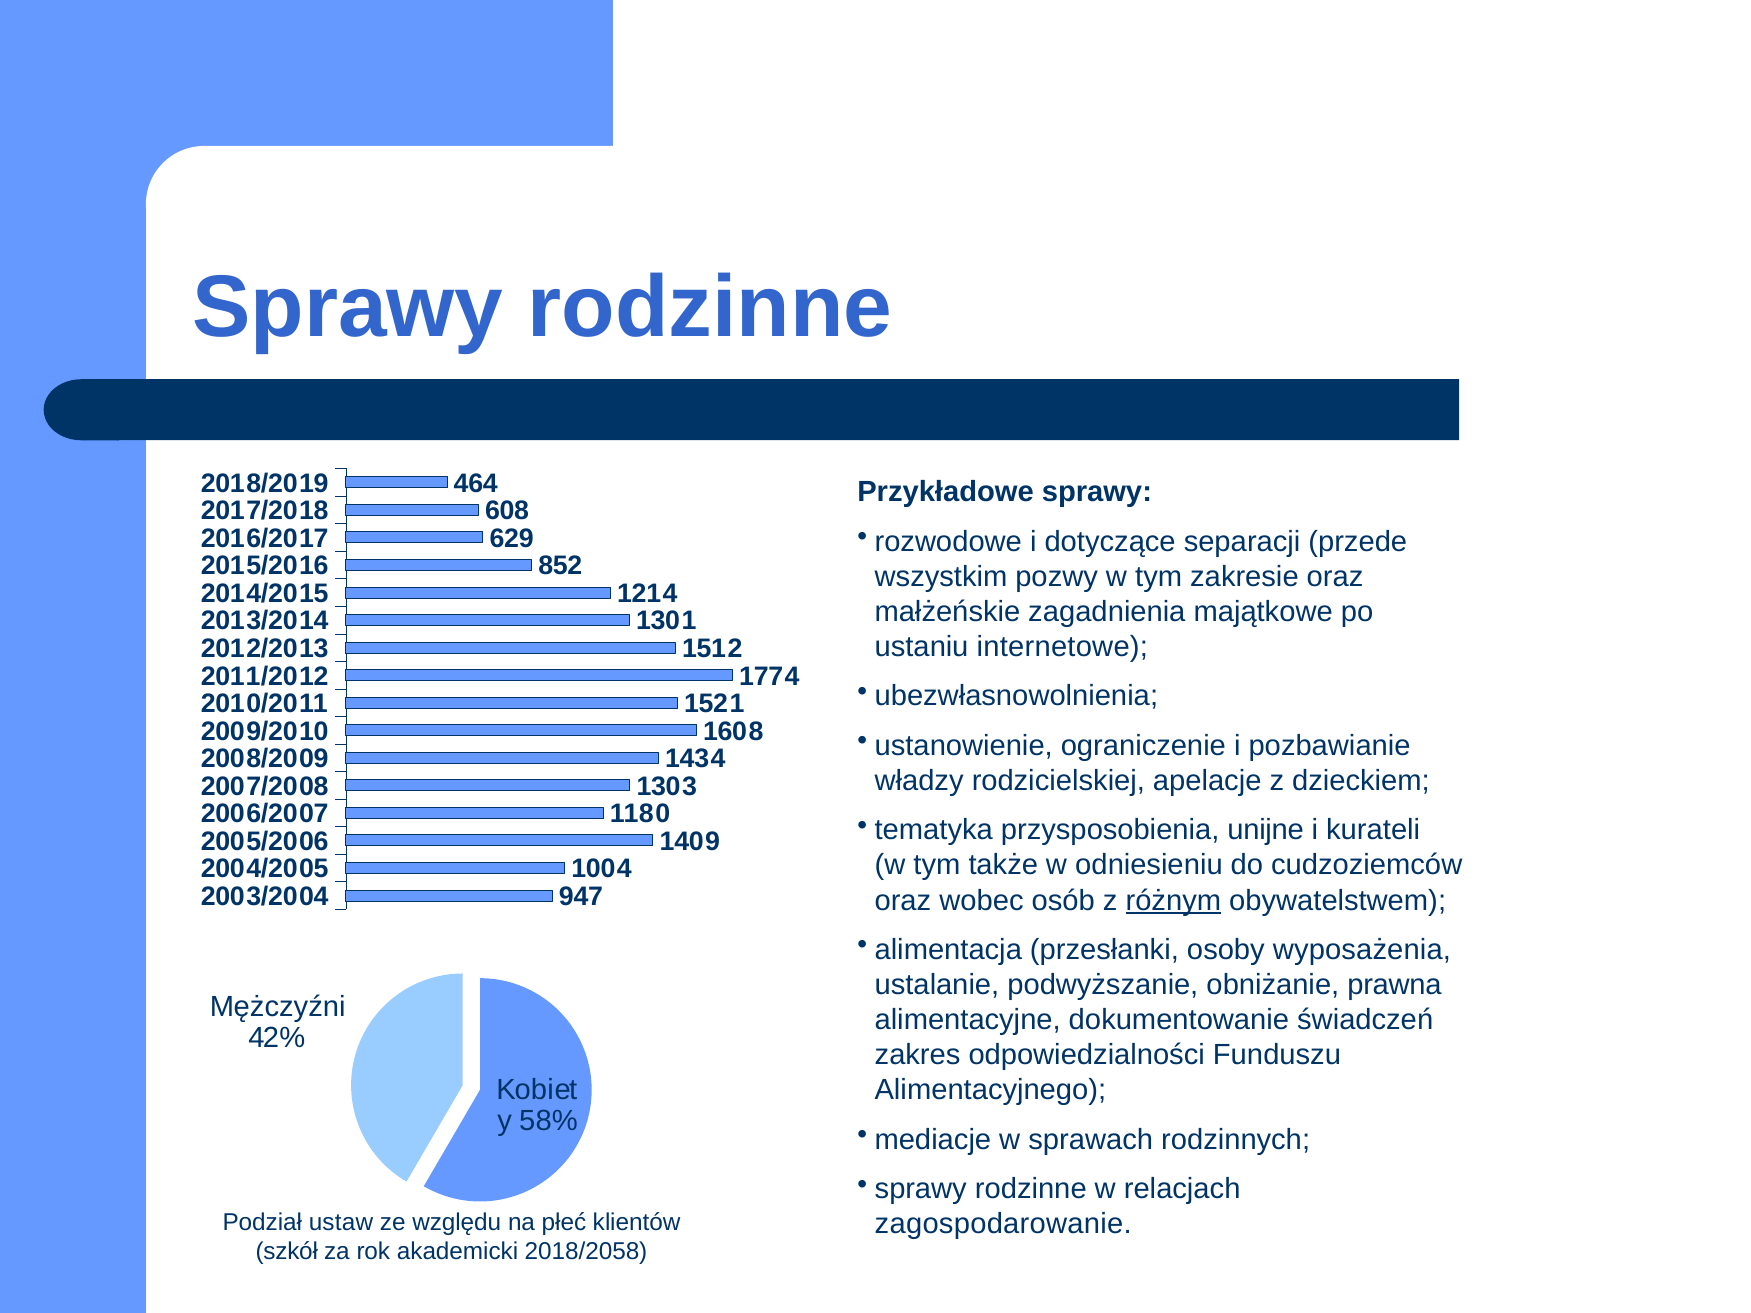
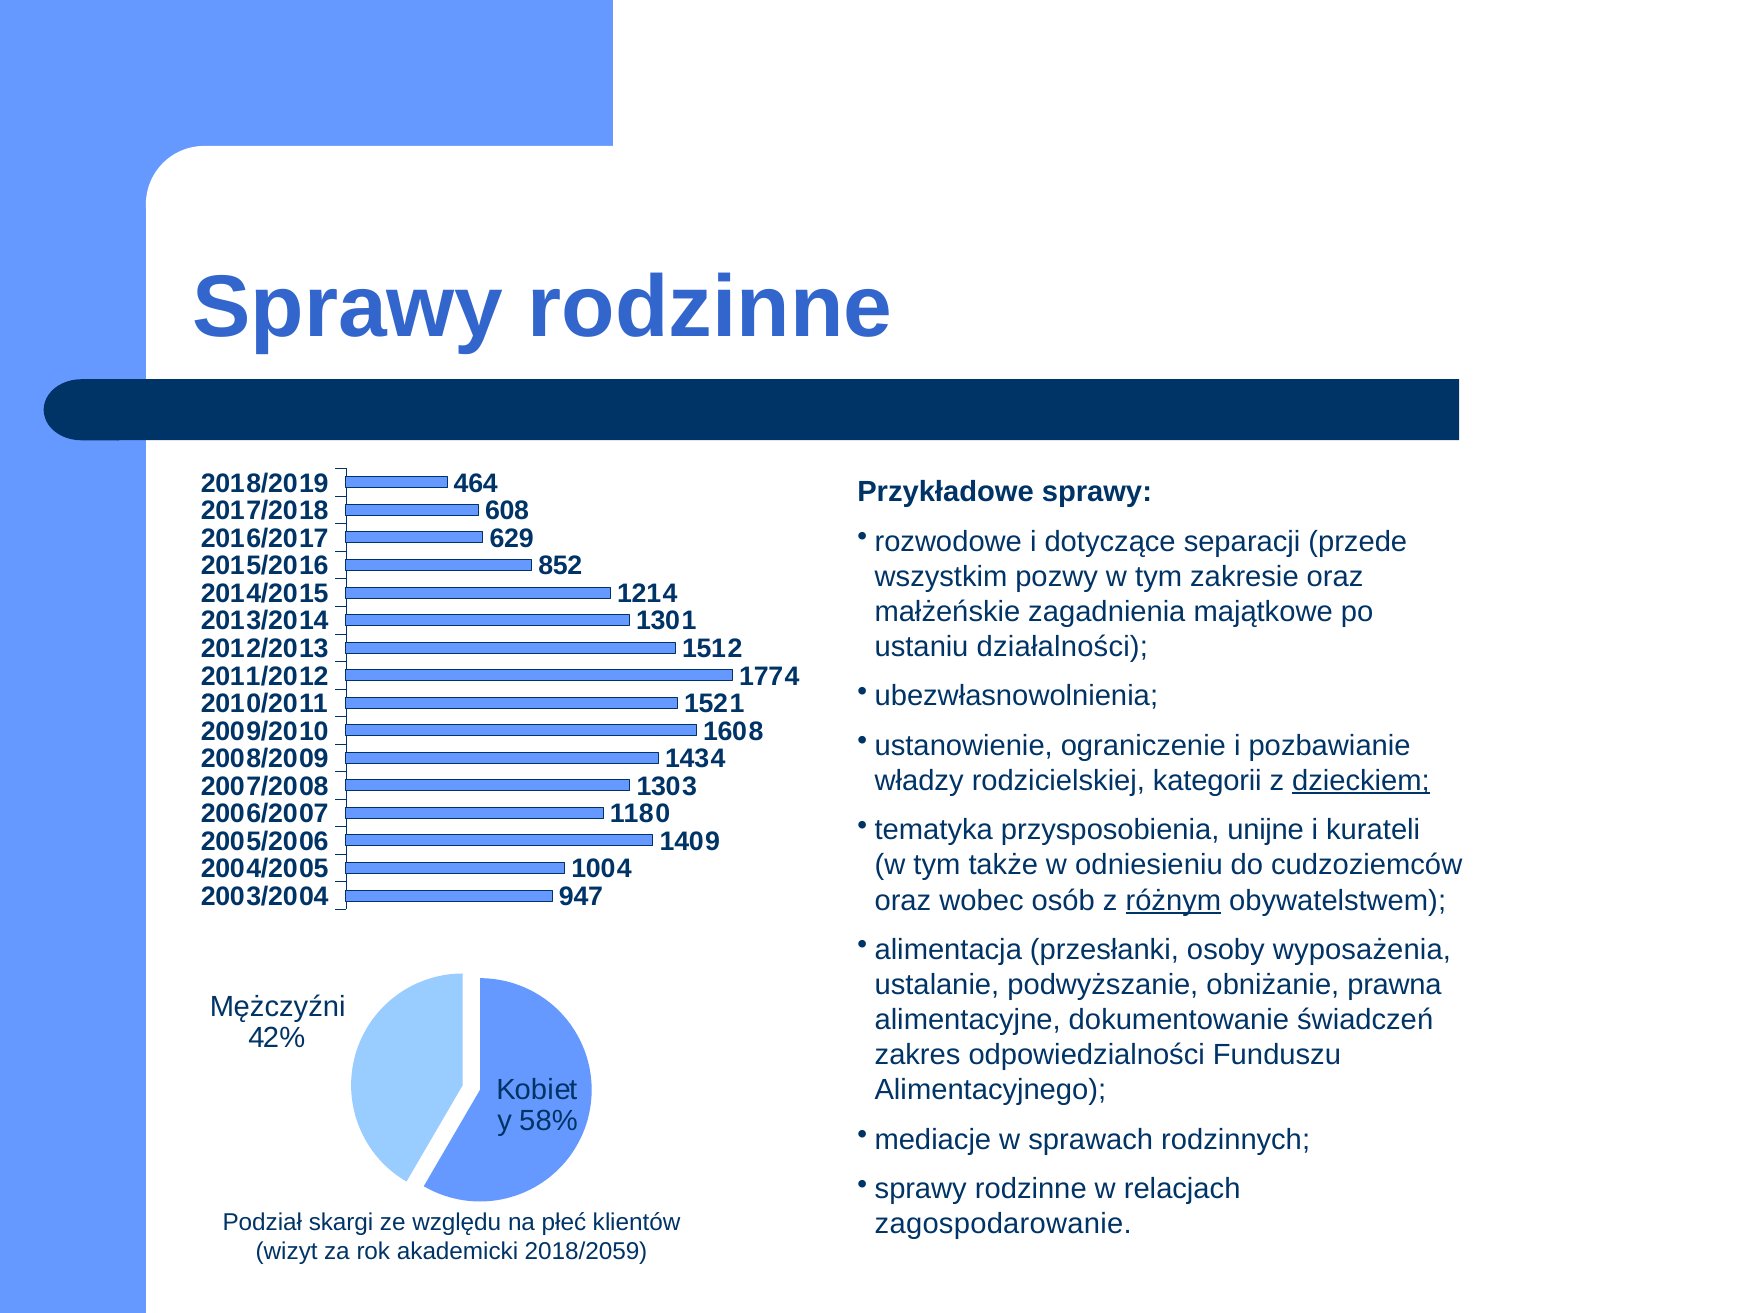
internetowe: internetowe -> działalności
apelacje: apelacje -> kategorii
dzieckiem underline: none -> present
ustaw: ustaw -> skargi
szkół: szkół -> wizyt
2018/2058: 2018/2058 -> 2018/2059
